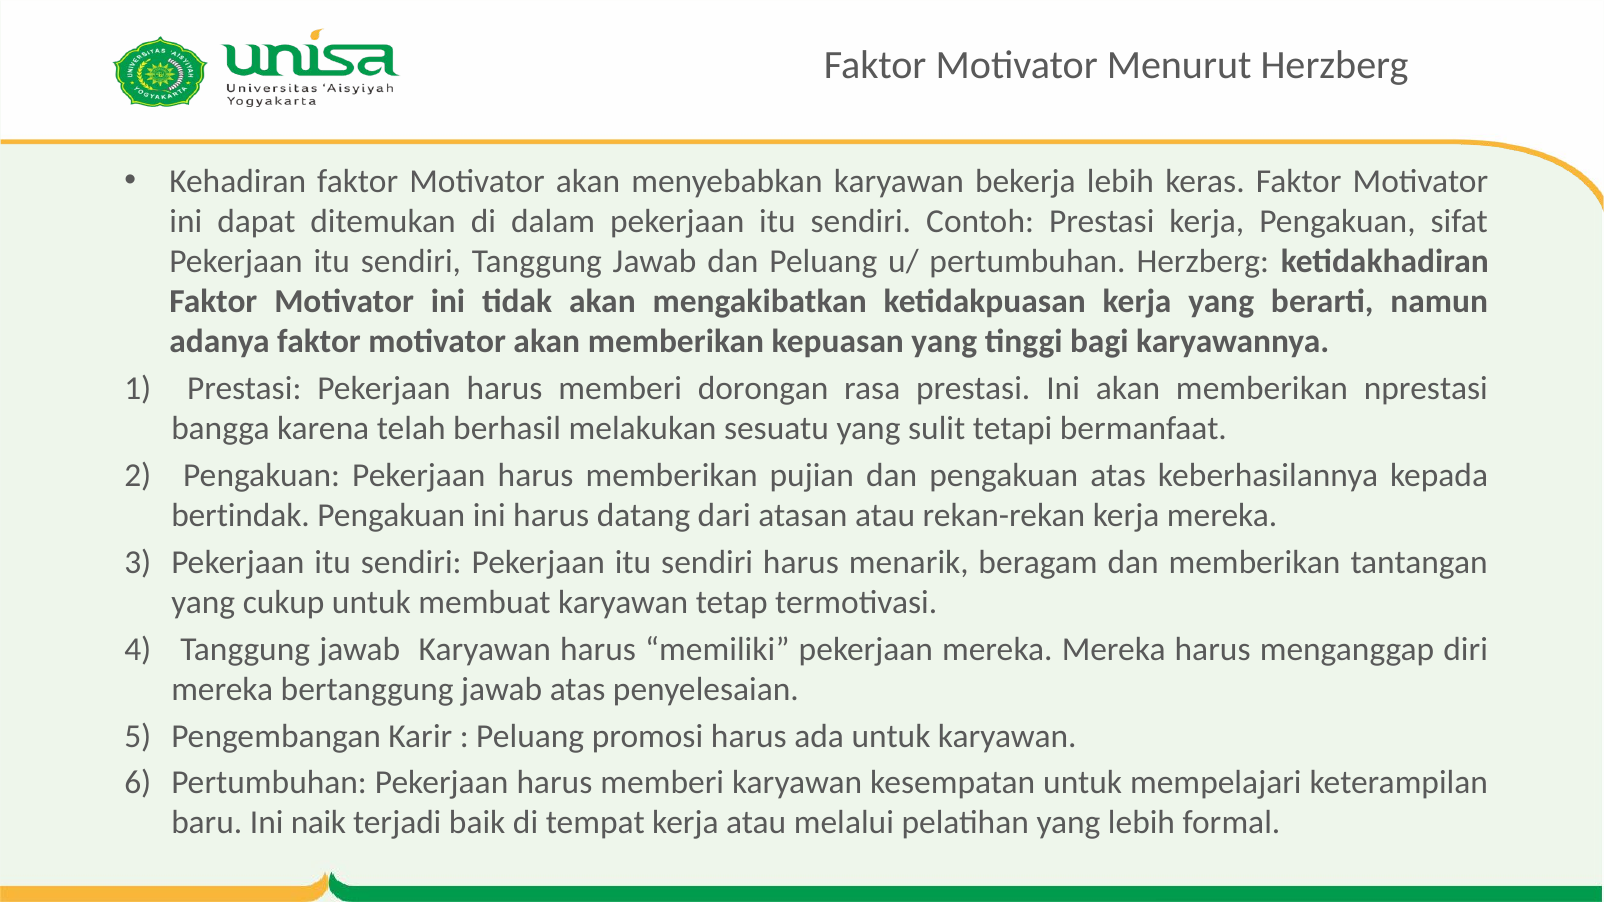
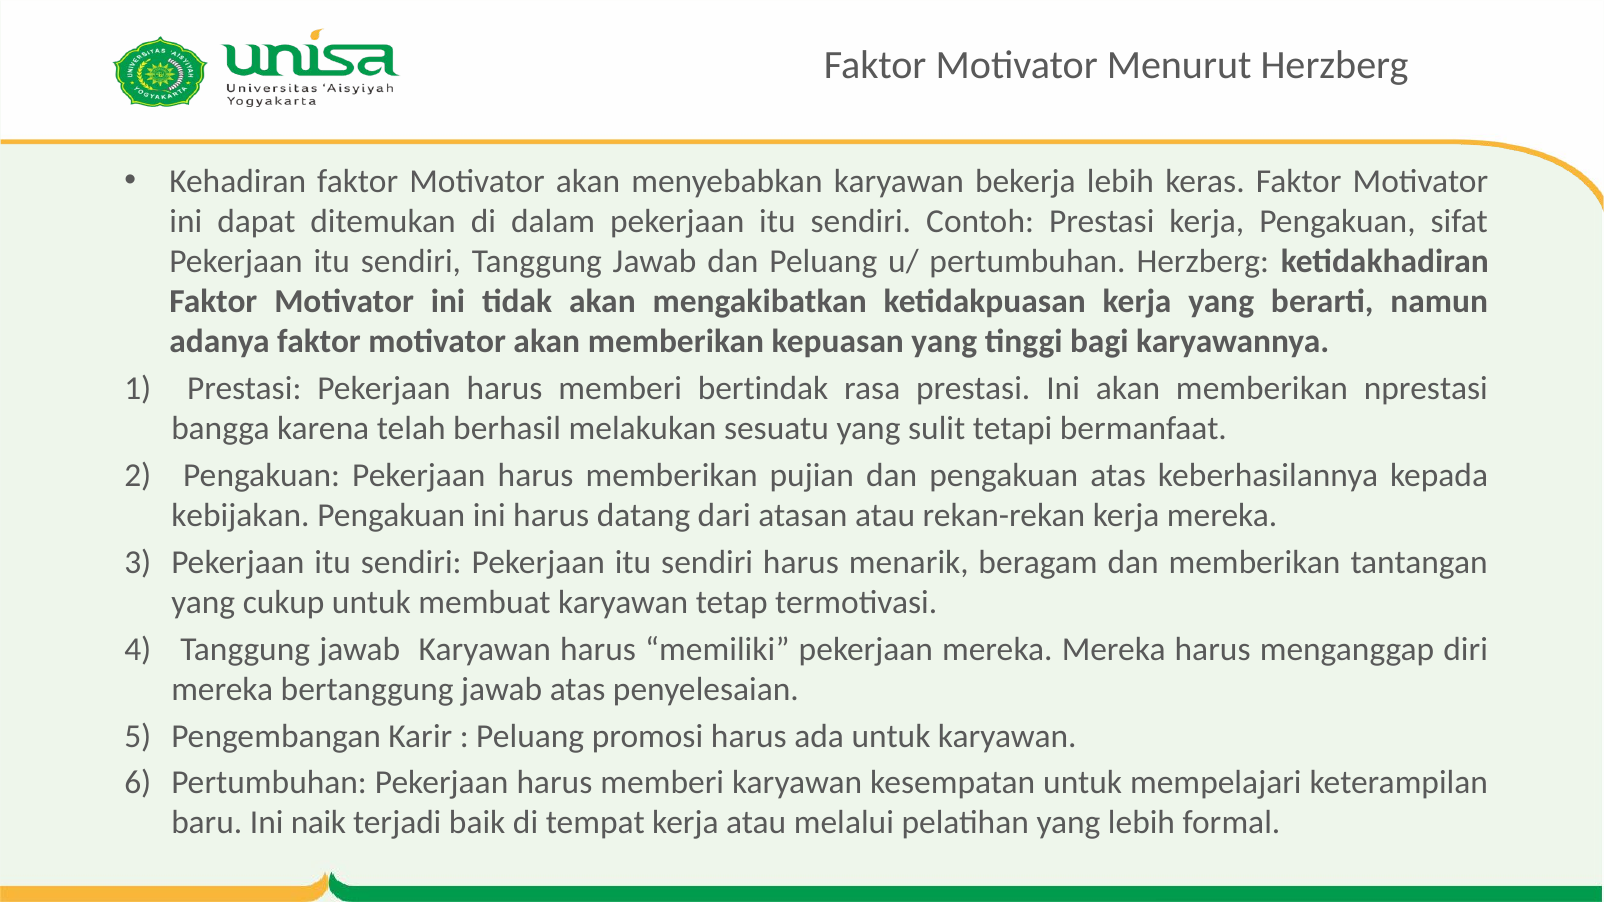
dorongan: dorongan -> bertindak
bertindak: bertindak -> kebijakan
